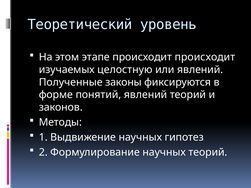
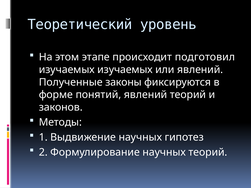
происходит происходит: происходит -> подготовил
изучаемых целостную: целостную -> изучаемых
